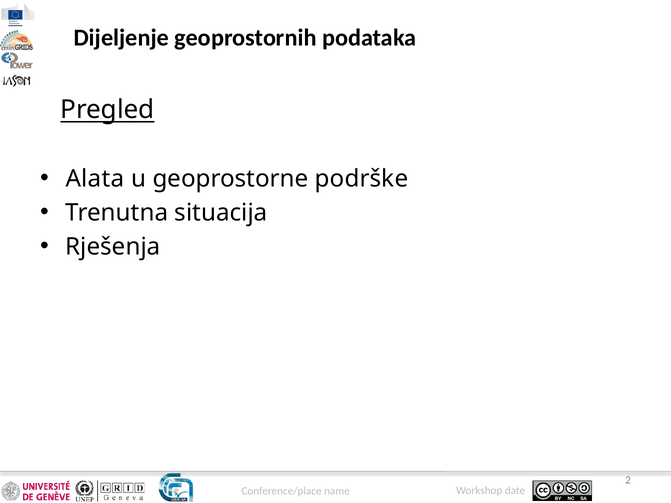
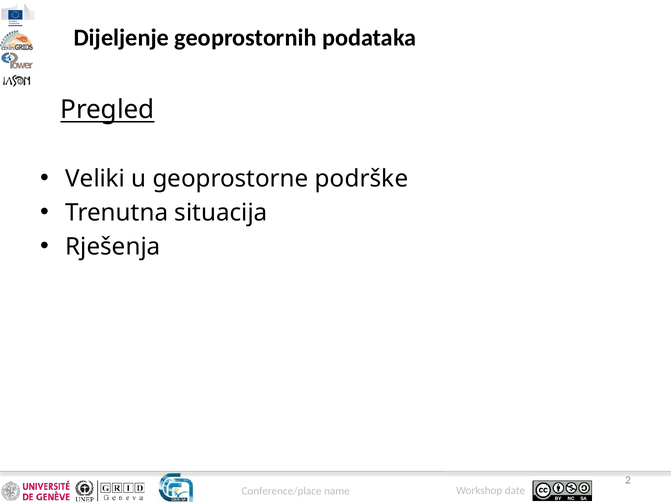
Alata: Alata -> Veliki
